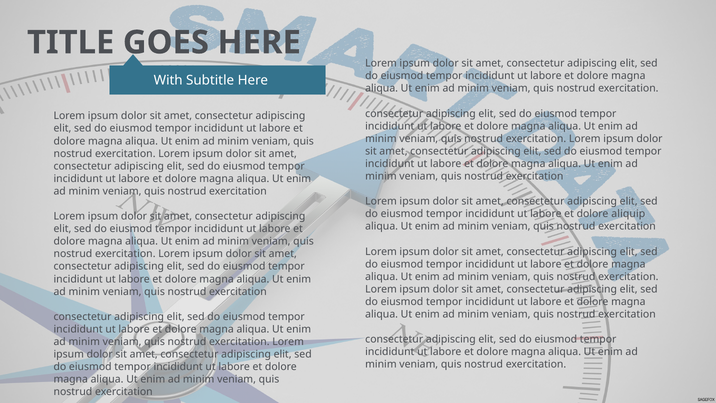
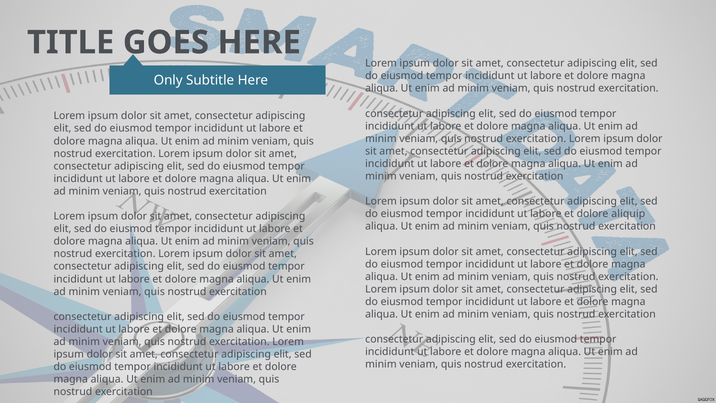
With: With -> Only
